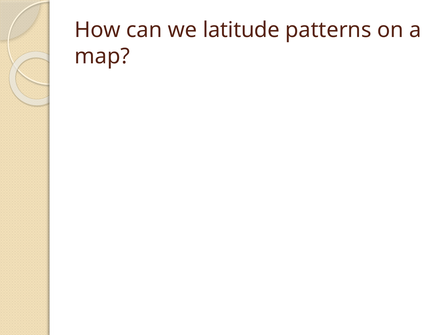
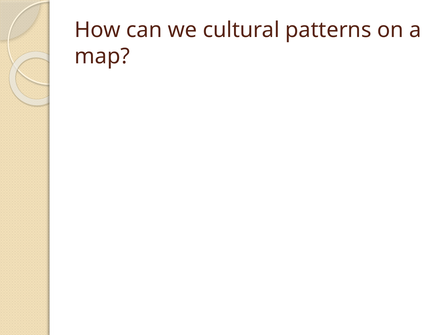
latitude: latitude -> cultural
